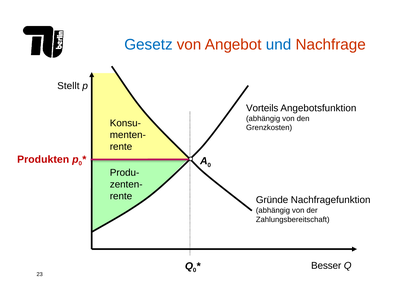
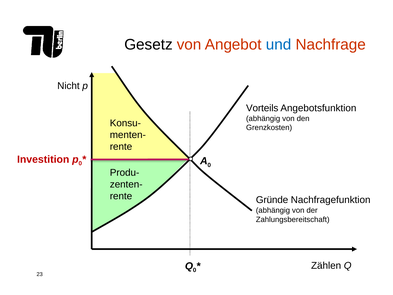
Gesetz colour: blue -> black
Stellt: Stellt -> Nicht
Produkten: Produkten -> Investition
Besser: Besser -> Zählen
